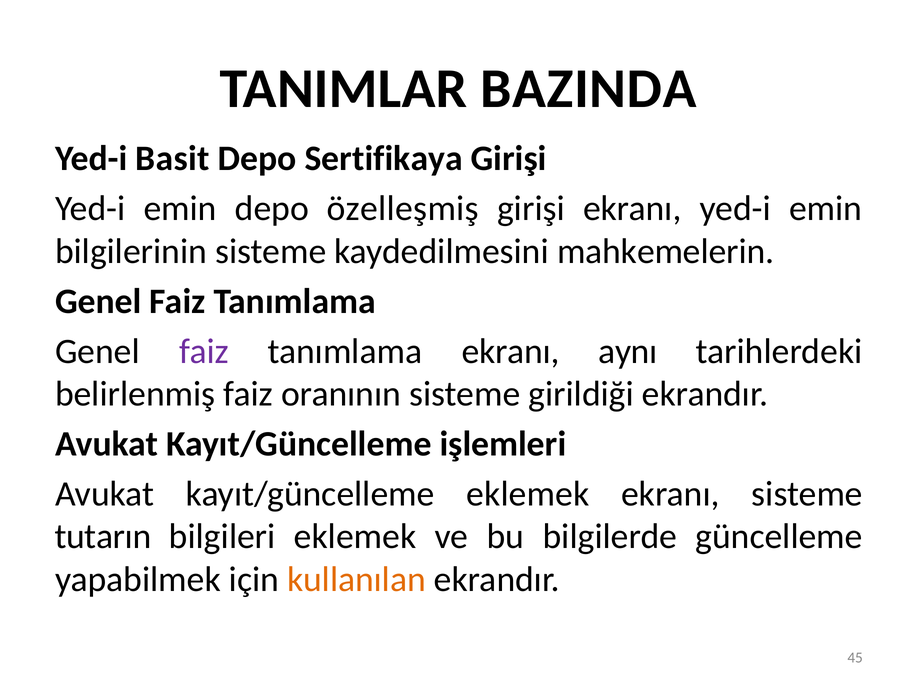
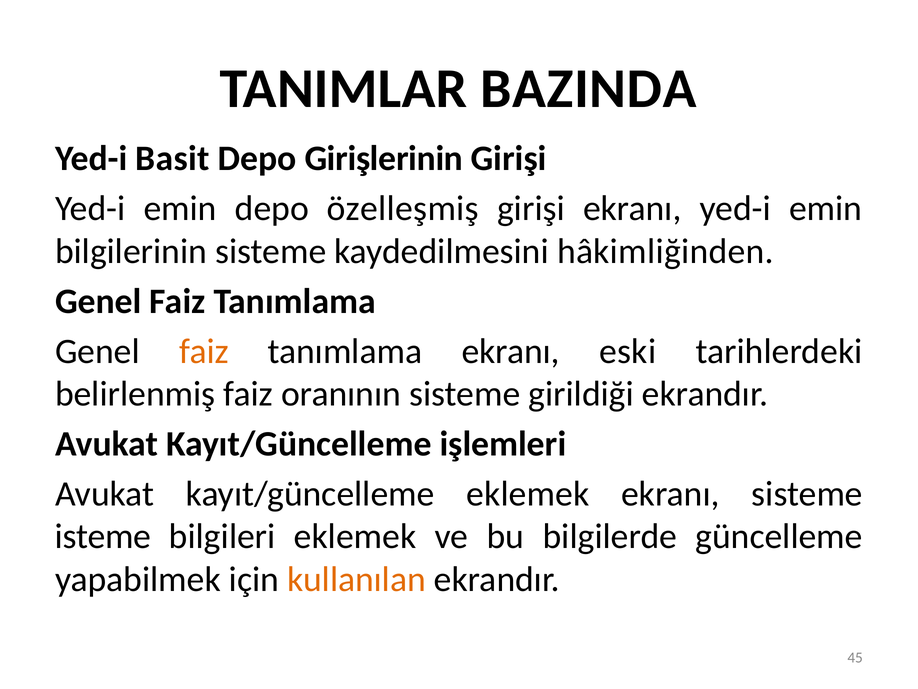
Sertifikaya: Sertifikaya -> Girişlerinin
mahkemelerin: mahkemelerin -> hâkimliğinden
faiz at (204, 351) colour: purple -> orange
aynı: aynı -> eski
tutarın: tutarın -> isteme
